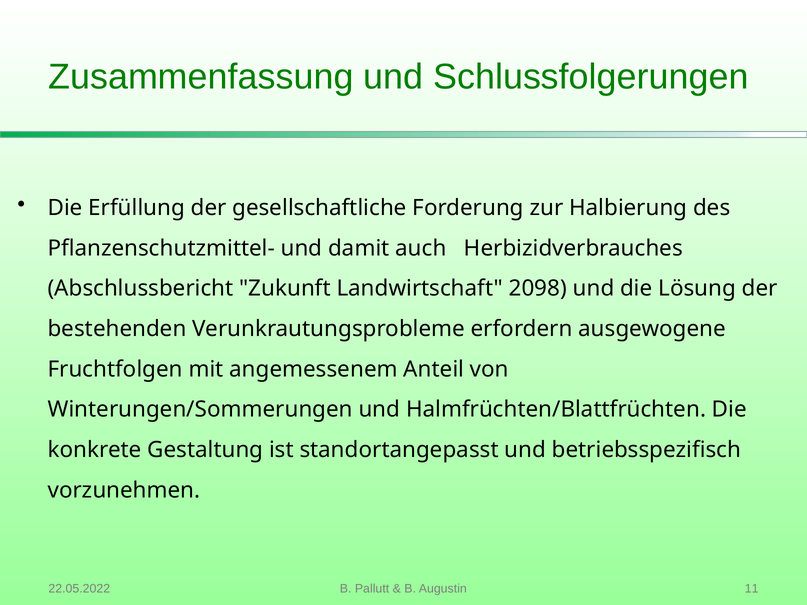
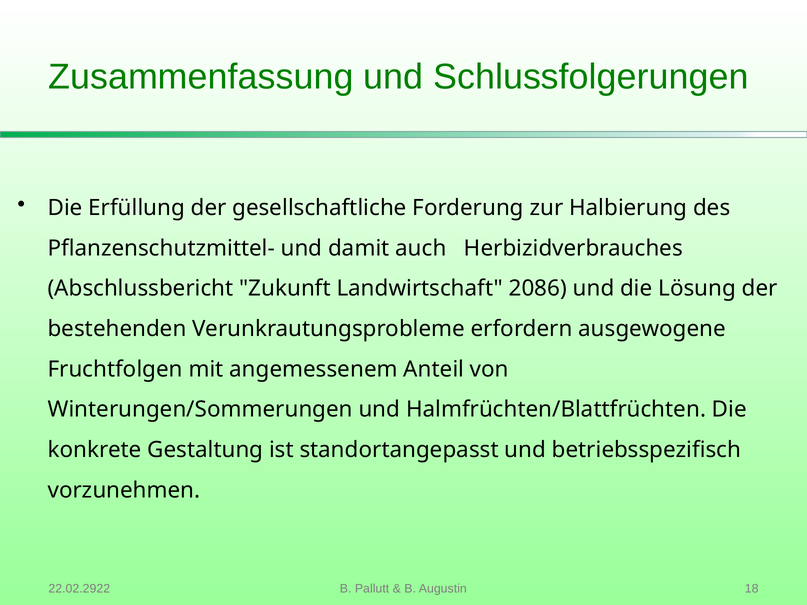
2098: 2098 -> 2086
22.05.2022: 22.05.2022 -> 22.02.2922
11: 11 -> 18
